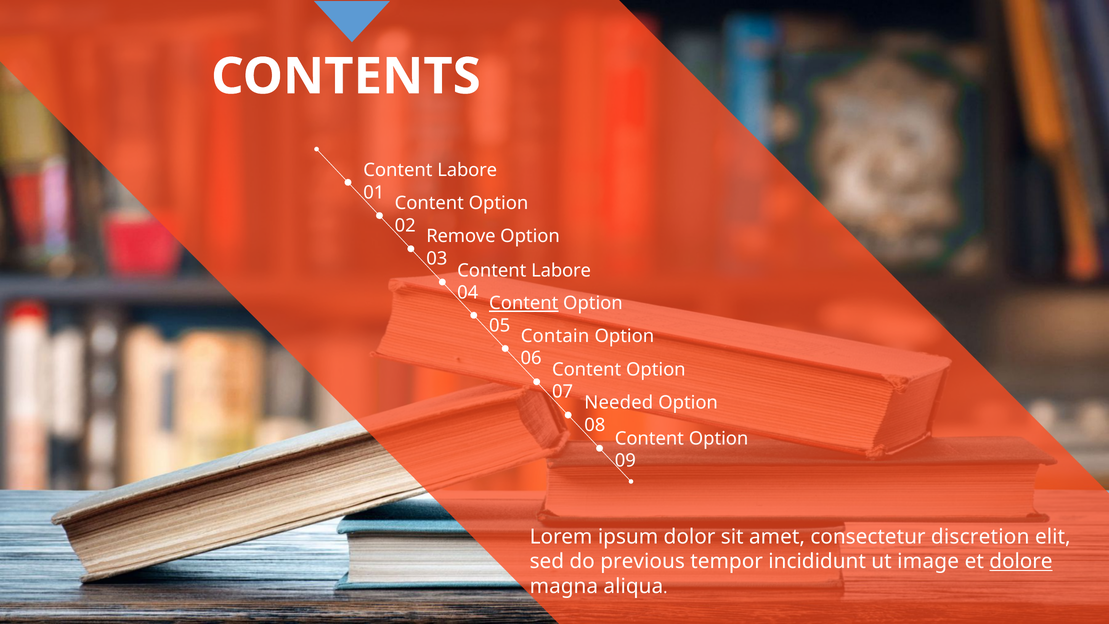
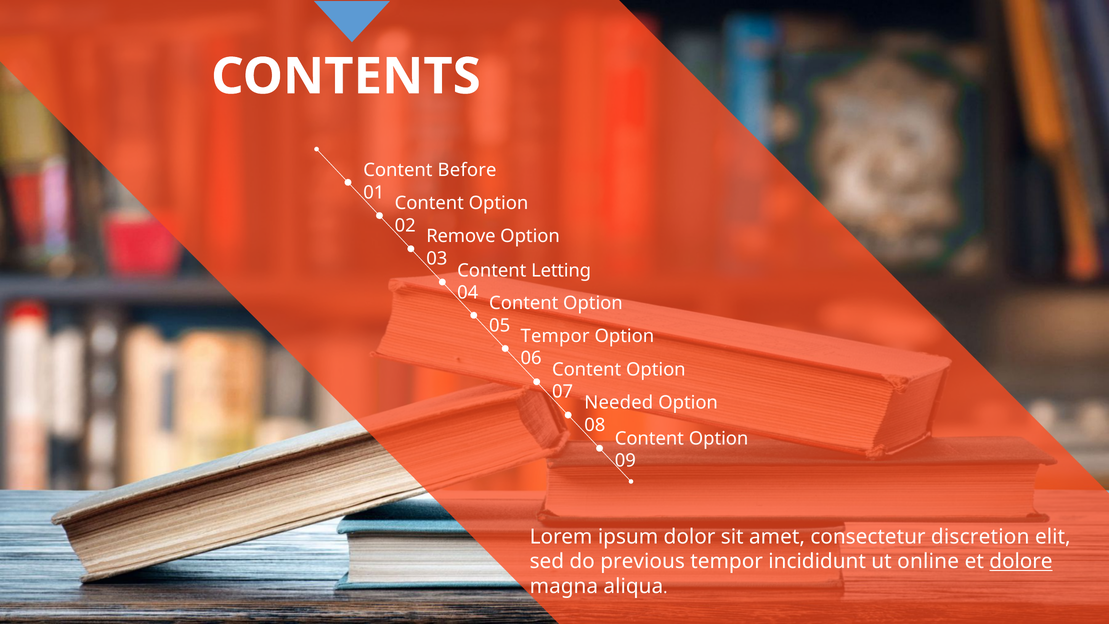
Labore at (467, 170): Labore -> Before
Labore at (561, 271): Labore -> Letting
Content at (524, 303) underline: present -> none
Contain at (555, 336): Contain -> Tempor
image: image -> online
